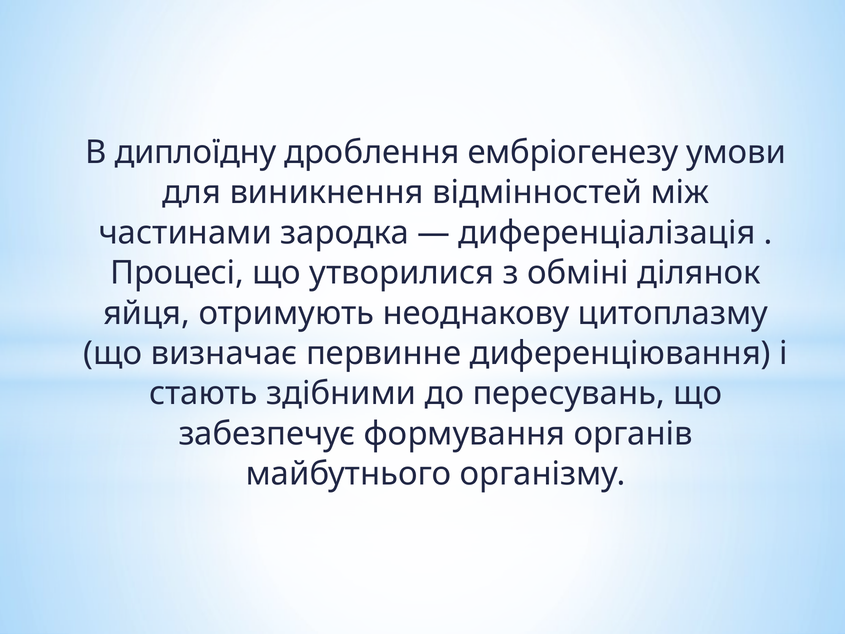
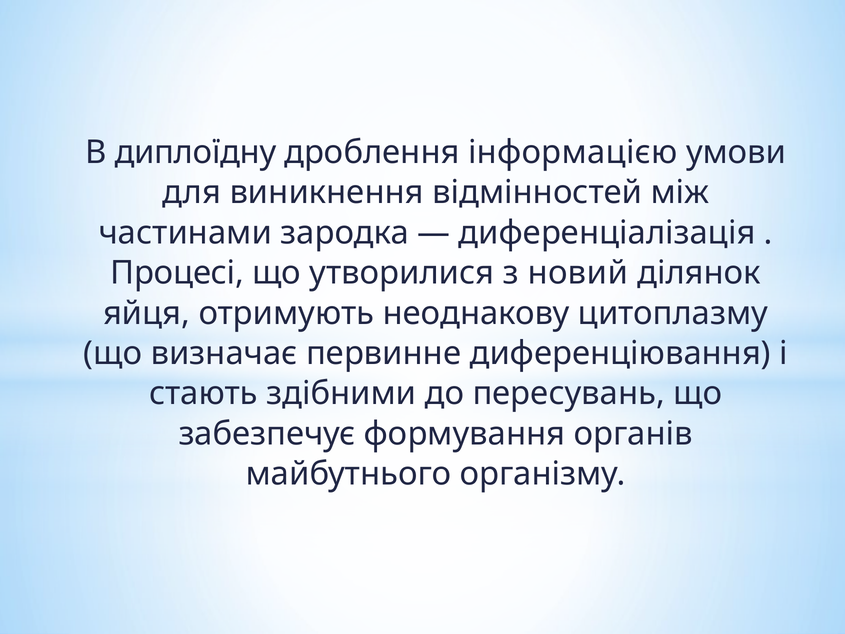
ембріогенезу: ембріогенезу -> інформацією
обміні: обміні -> новий
